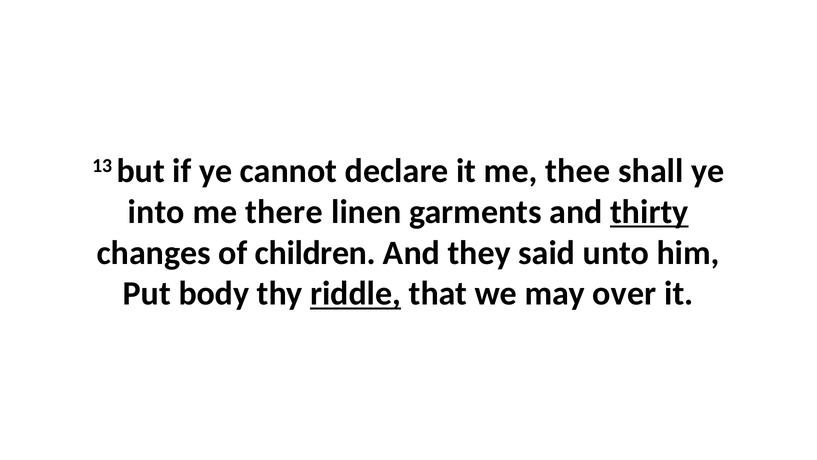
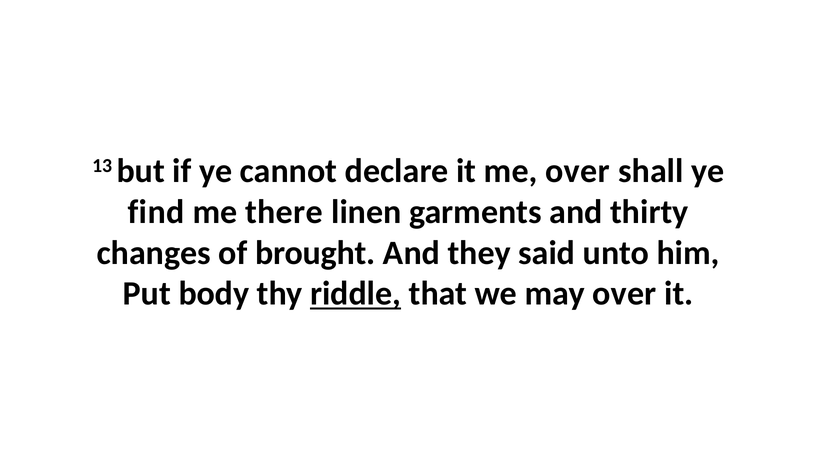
me thee: thee -> over
into: into -> find
thirty underline: present -> none
children: children -> brought
